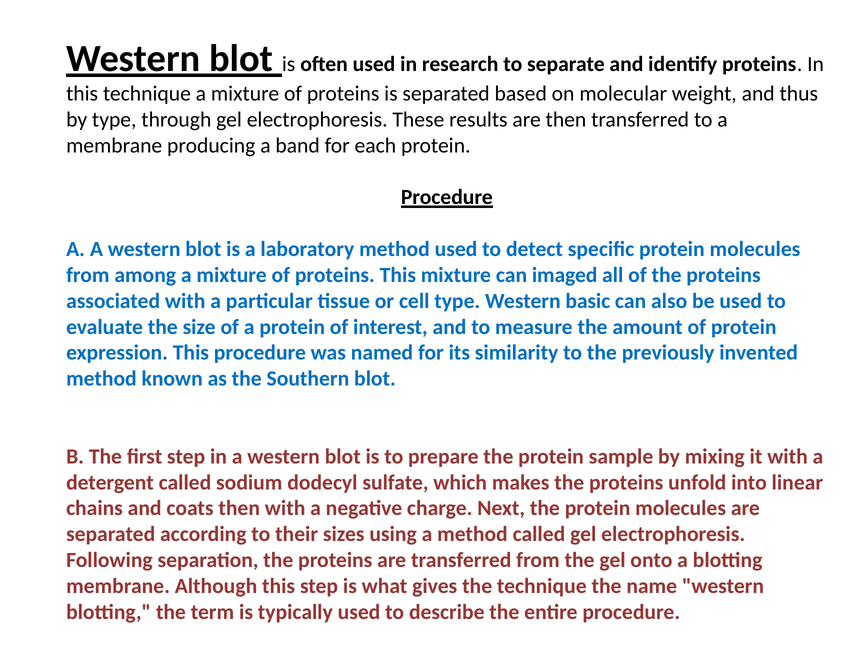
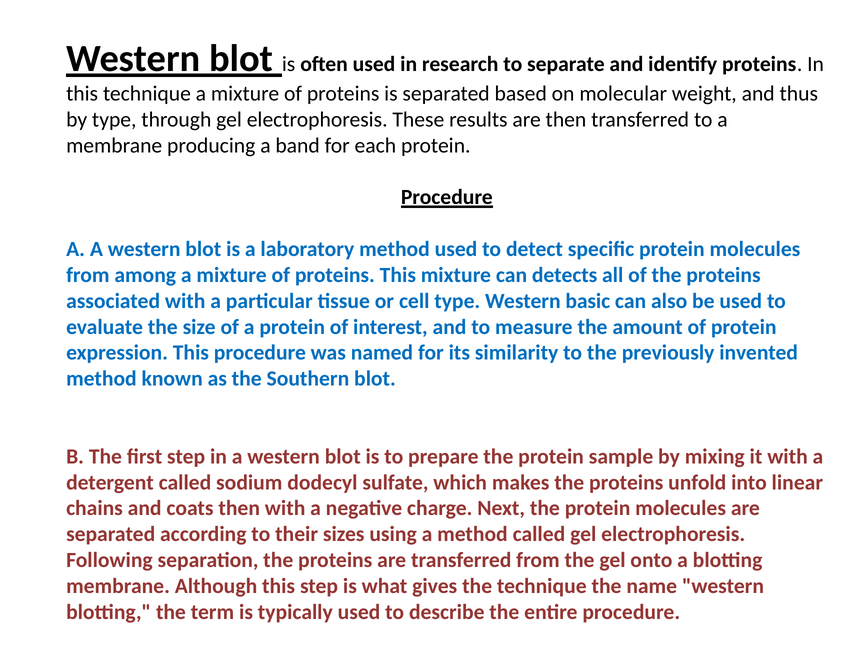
imaged: imaged -> detects
